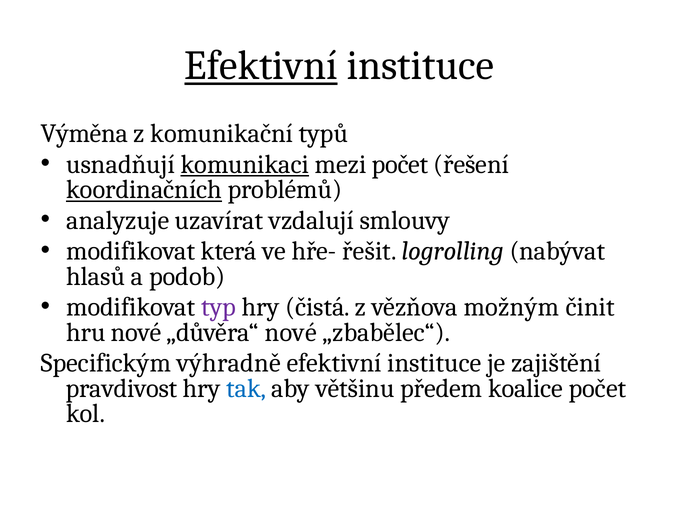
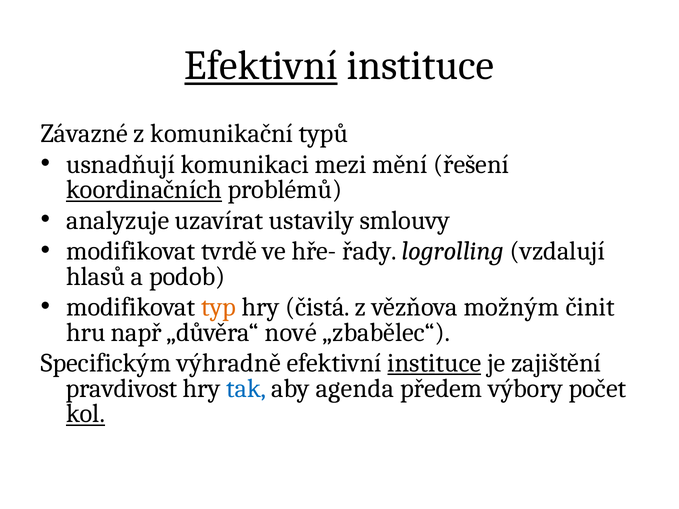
Výměna: Výměna -> Závazné
komunikaci underline: present -> none
mezi počet: počet -> mění
vzdalují: vzdalují -> ustavily
která: která -> tvrdě
řešit: řešit -> řady
nabývat: nabývat -> vzdalují
typ colour: purple -> orange
hru nové: nové -> např
instituce at (434, 363) underline: none -> present
většinu: většinu -> agenda
koalice: koalice -> výbory
kol underline: none -> present
